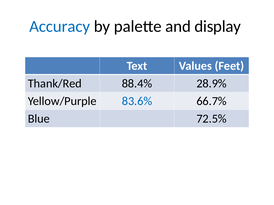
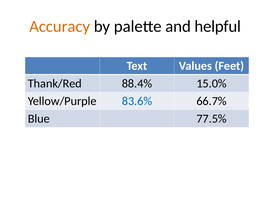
Accuracy colour: blue -> orange
display: display -> helpful
28.9%: 28.9% -> 15.0%
72.5%: 72.5% -> 77.5%
